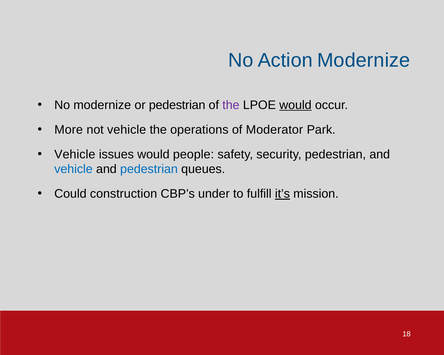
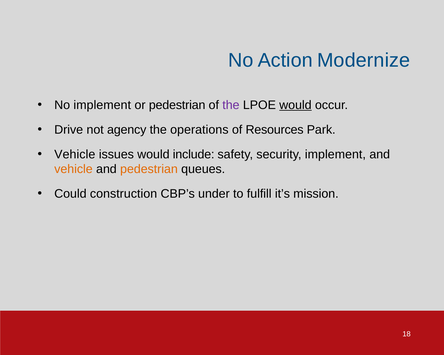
No modernize: modernize -> implement
More: More -> Drive
not vehicle: vehicle -> agency
Moderator: Moderator -> Resources
people: people -> include
security pedestrian: pedestrian -> implement
vehicle at (73, 169) colour: blue -> orange
pedestrian at (149, 169) colour: blue -> orange
it’s underline: present -> none
